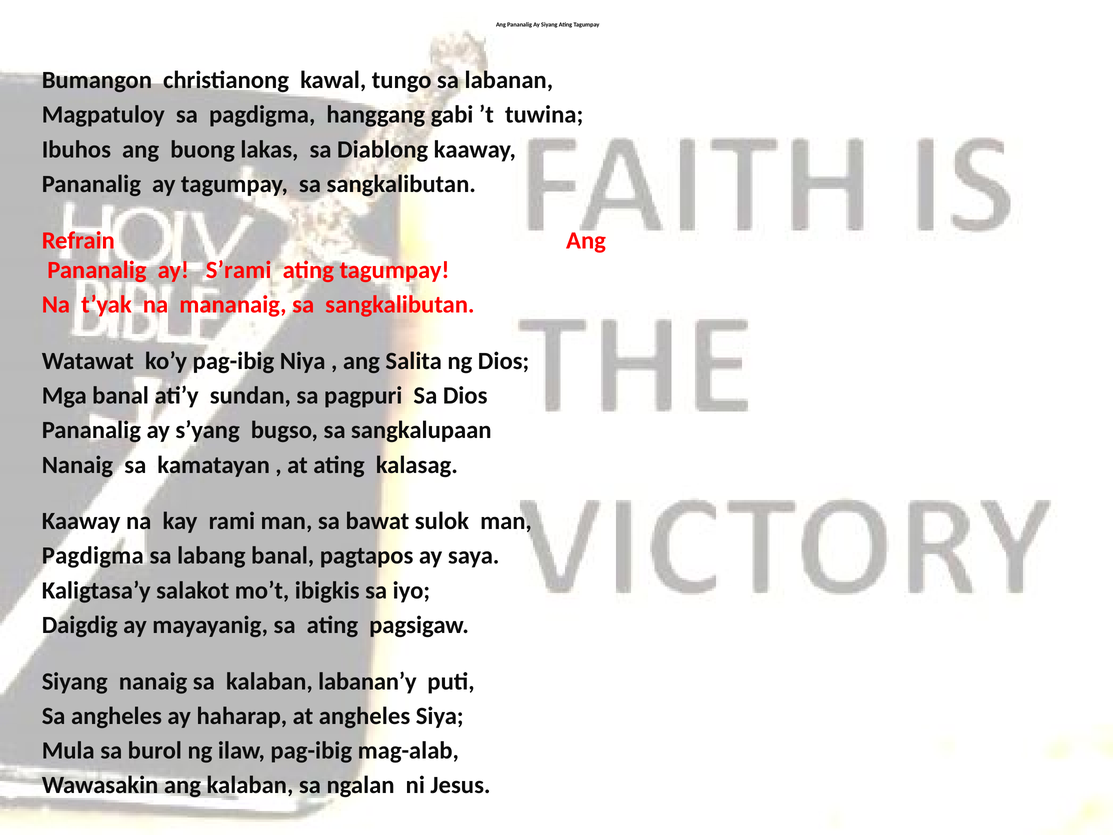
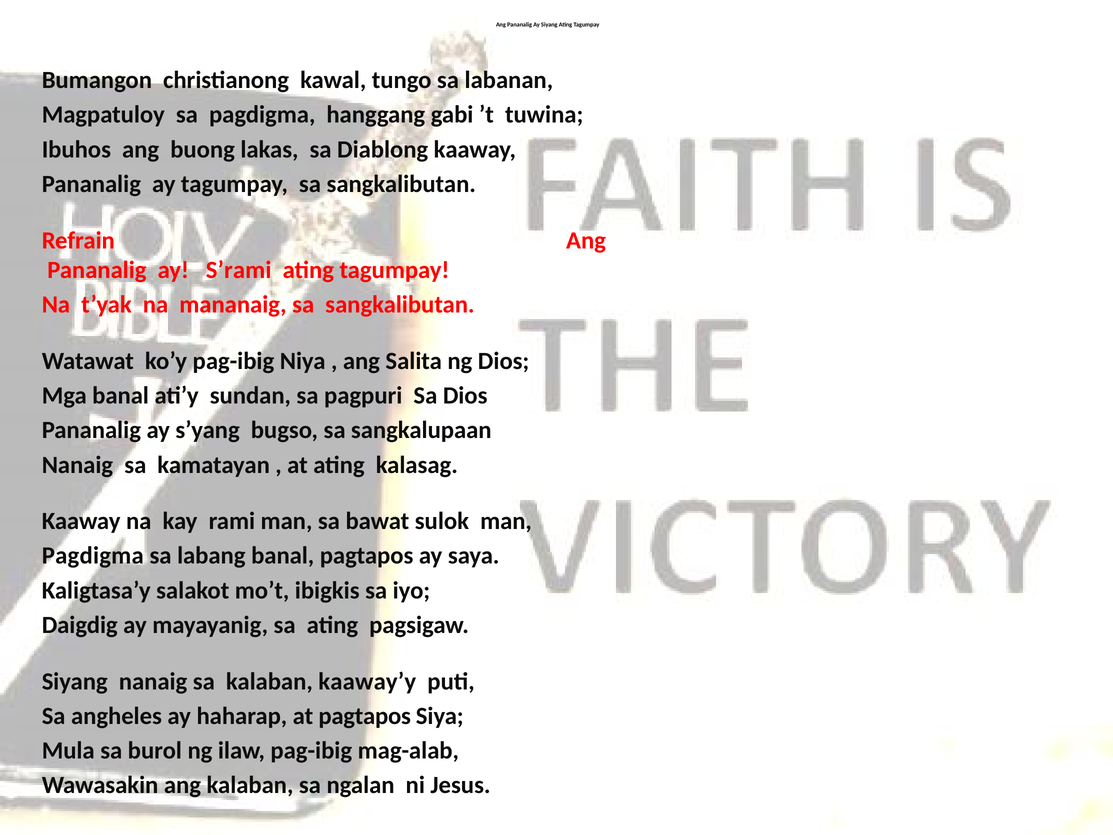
labanan’y: labanan’y -> kaaway’y
at angheles: angheles -> pagtapos
